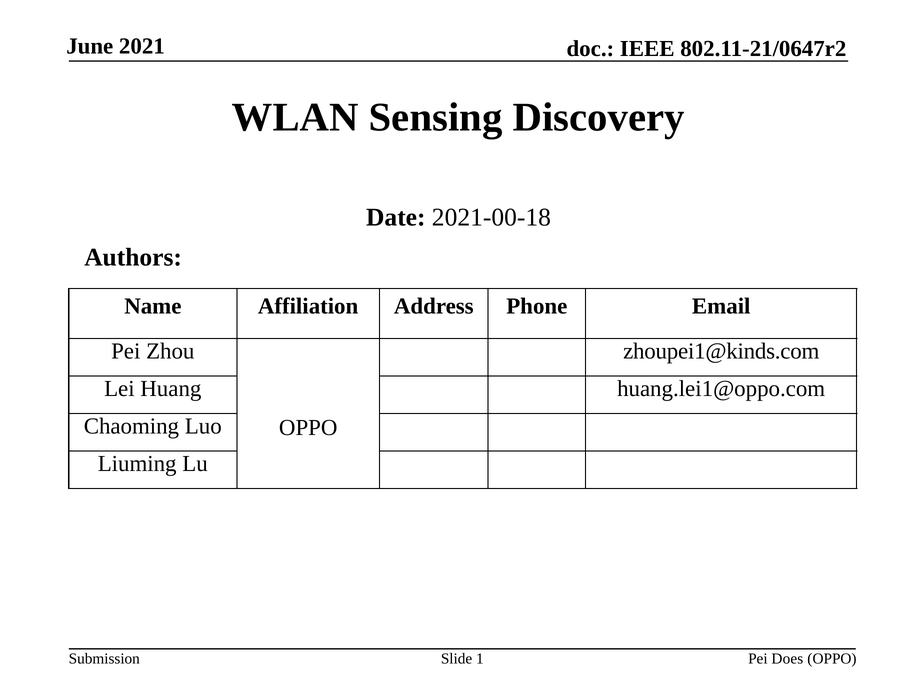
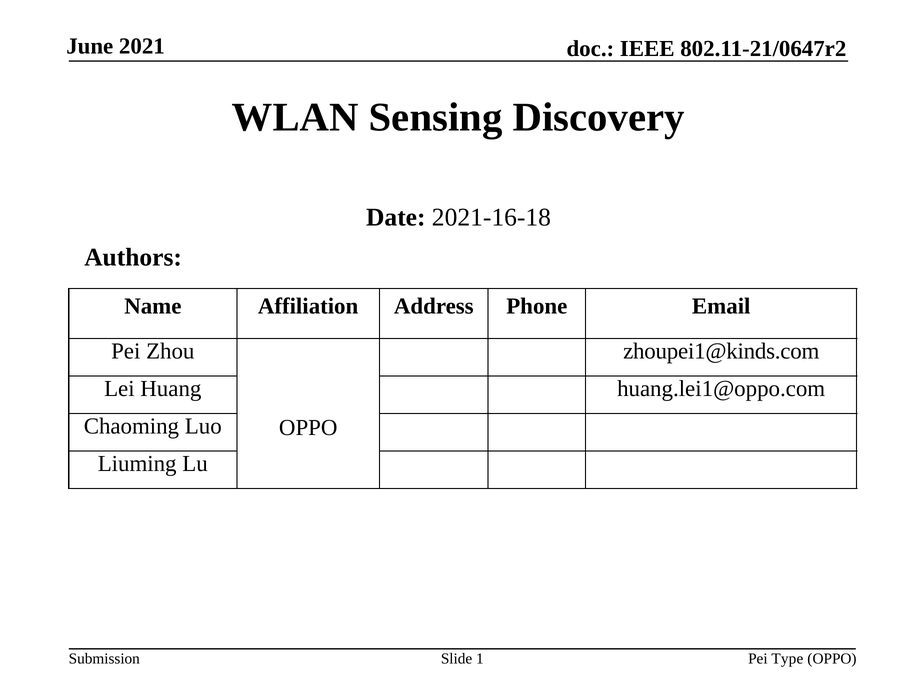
2021-00-18: 2021-00-18 -> 2021-16-18
Does: Does -> Type
